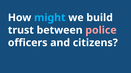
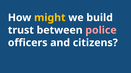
might colour: light blue -> yellow
